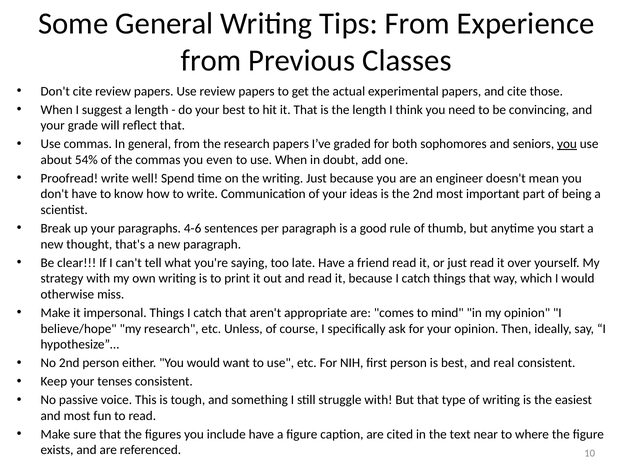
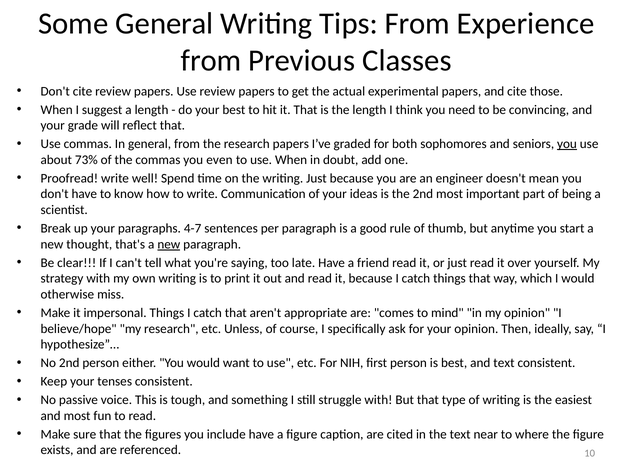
54%: 54% -> 73%
4-6: 4-6 -> 4-7
new at (169, 244) underline: none -> present
and real: real -> text
